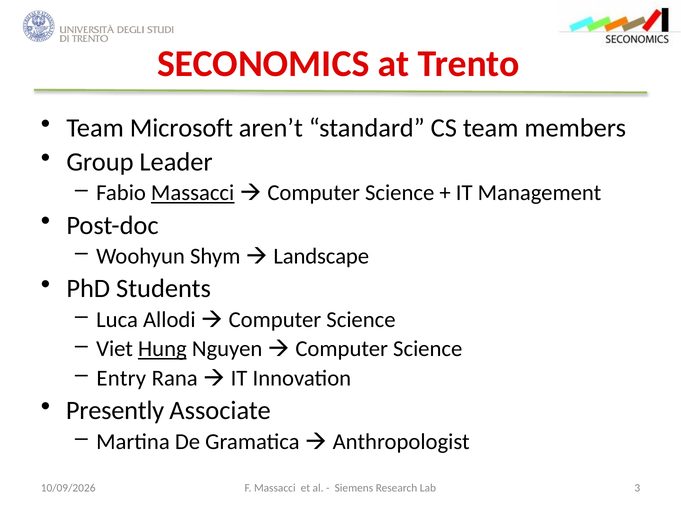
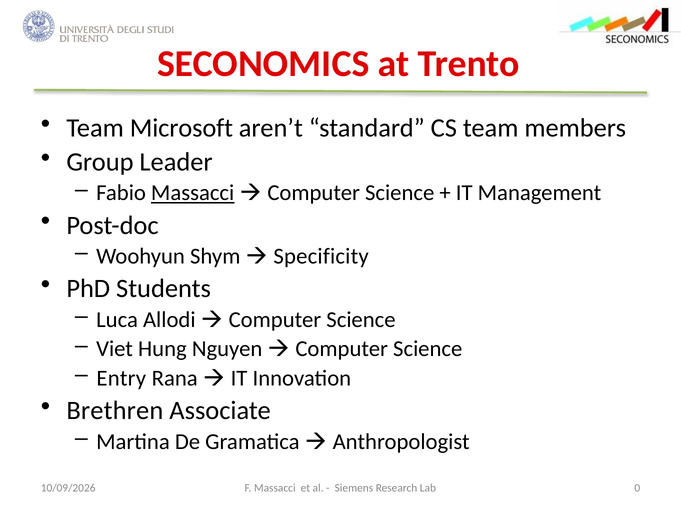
Landscape: Landscape -> Specificity
Hung underline: present -> none
Presently: Presently -> Brethren
3: 3 -> 0
